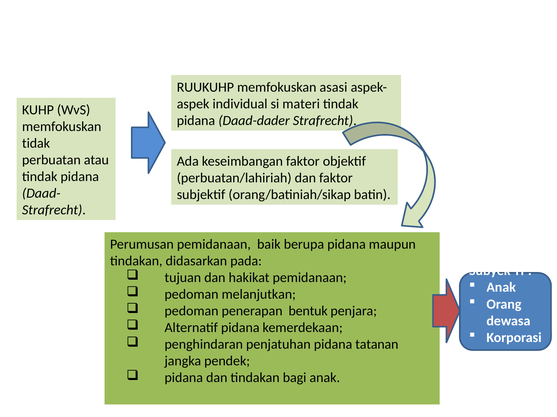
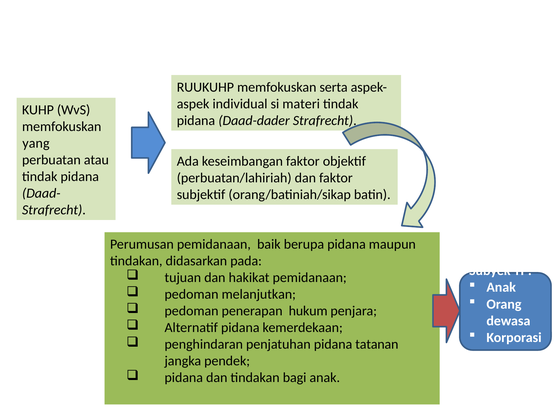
asasi: asasi -> serta
tidak: tidak -> yang
bentuk: bentuk -> hukum
